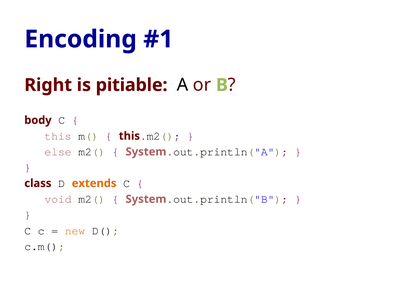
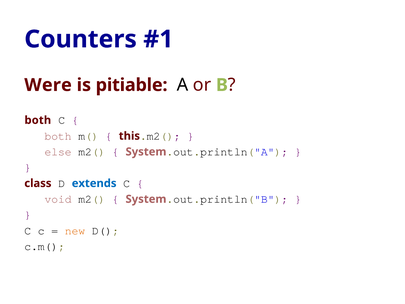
Encoding: Encoding -> Counters
Right: Right -> Were
body at (38, 120): body -> both
this at (58, 136): this -> both
extends colour: orange -> blue
